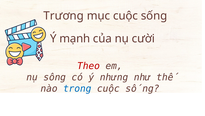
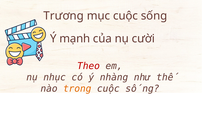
nụ sống: sống -> nhục
nhưng: nhưng -> nhàng
trong colour: blue -> orange
